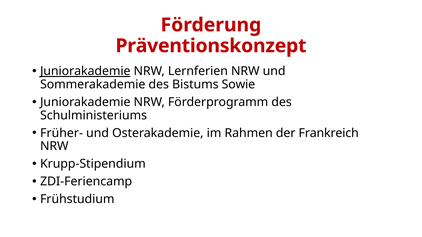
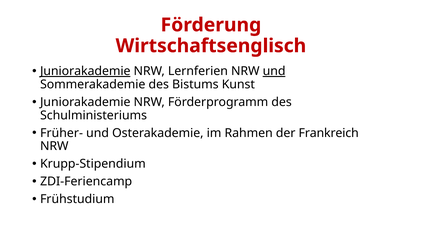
Präventionskonzept: Präventionskonzept -> Wirtschaftsenglisch
und at (274, 71) underline: none -> present
Sowie: Sowie -> Kunst
